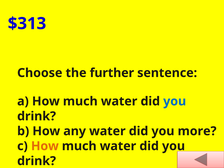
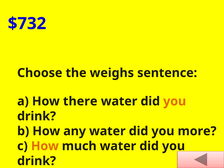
$313: $313 -> $732
further: further -> weighs
a How much: much -> there
you at (175, 101) colour: blue -> orange
